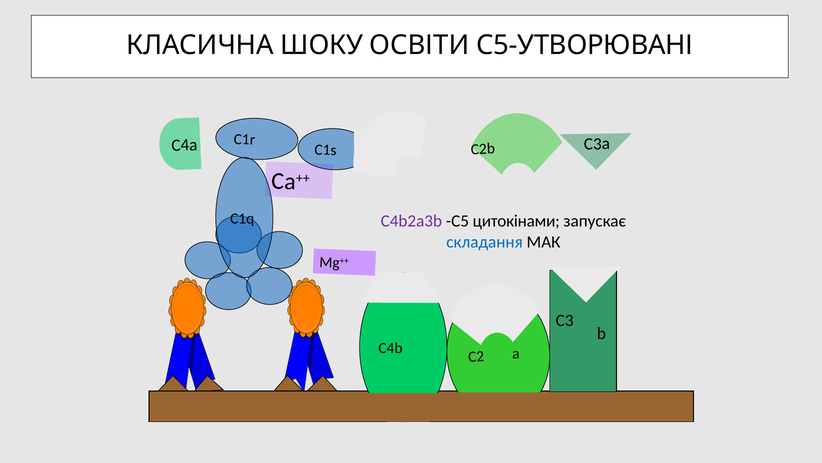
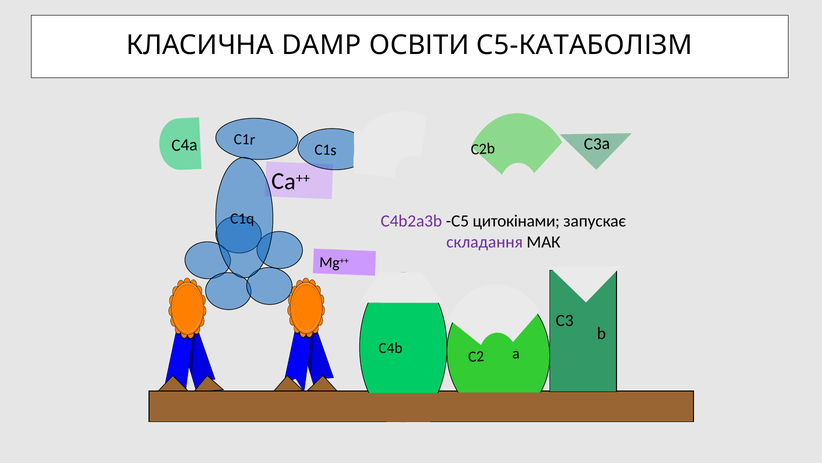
ШОКУ: ШОКУ -> DAMP
C5-УТВОРЮВАНІ: C5-УТВОРЮВАНІ -> C5-КАТАБОЛІЗМ
складання colour: blue -> purple
